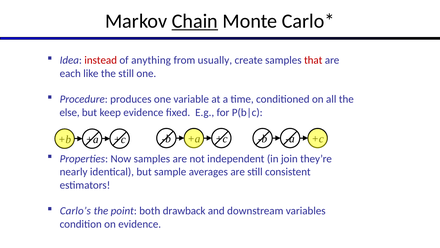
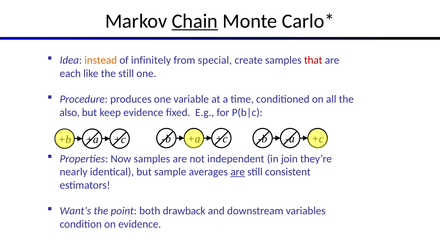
instead colour: red -> orange
anything: anything -> infinitely
usually: usually -> special
else: else -> also
are at (238, 172) underline: none -> present
Carlo’s: Carlo’s -> Want’s
